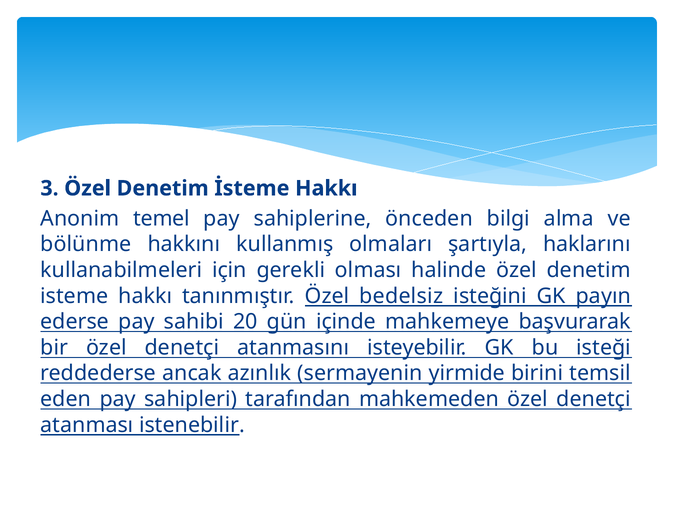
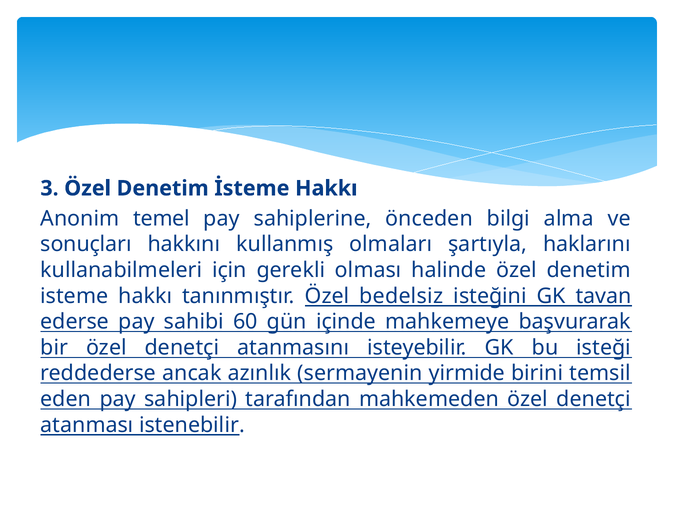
bölünme: bölünme -> sonuçları
payın: payın -> tavan
20: 20 -> 60
